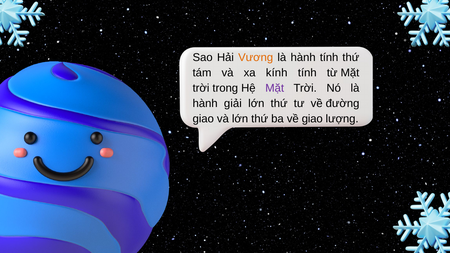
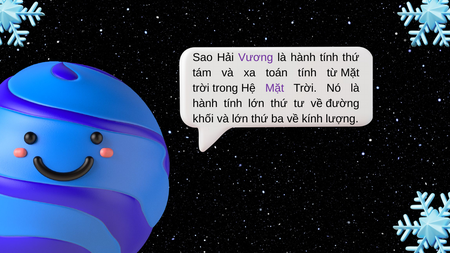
Vương colour: orange -> purple
kính: kính -> toán
giải at (233, 103): giải -> tính
giao at (203, 119): giao -> khối
về giao: giao -> kính
